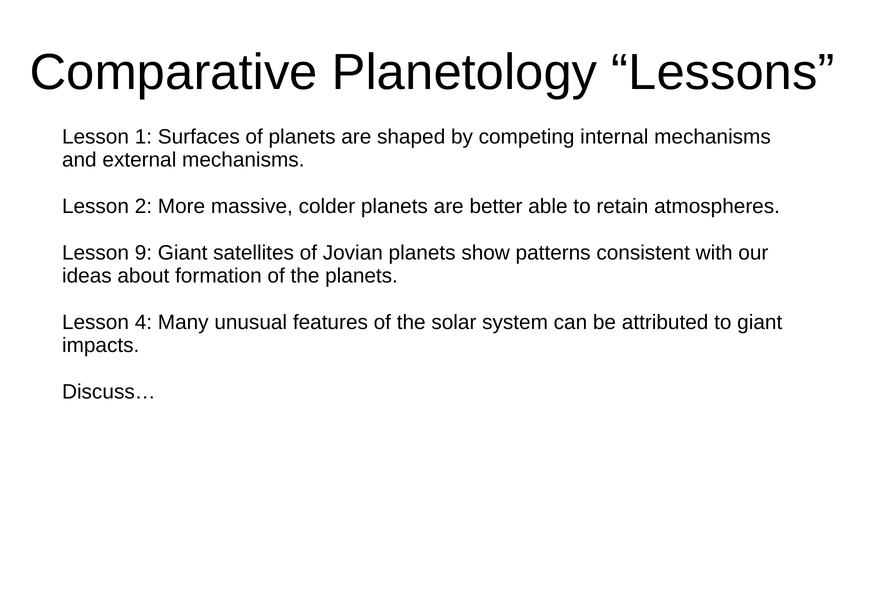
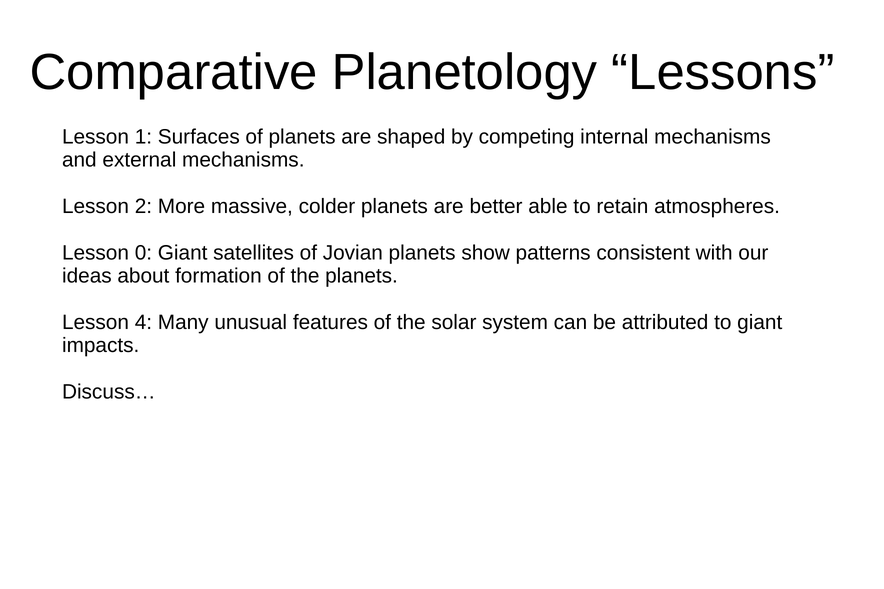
9: 9 -> 0
